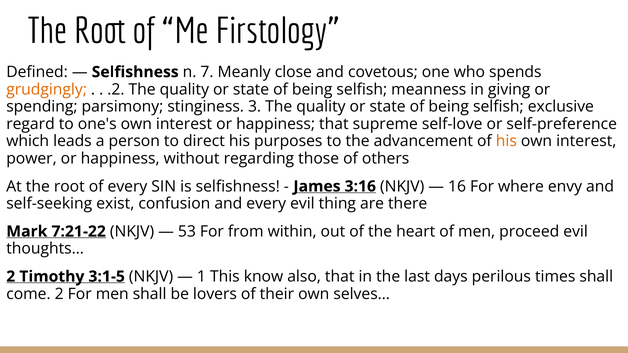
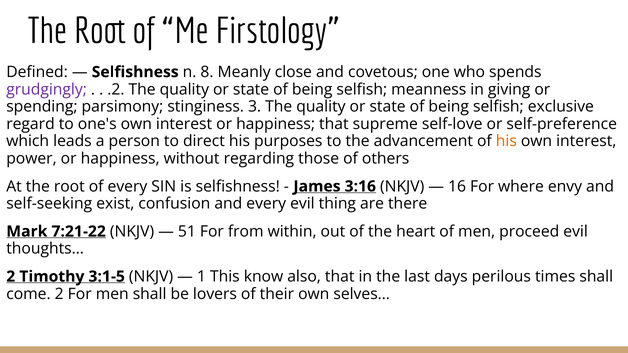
7: 7 -> 8
grudgingly colour: orange -> purple
53: 53 -> 51
